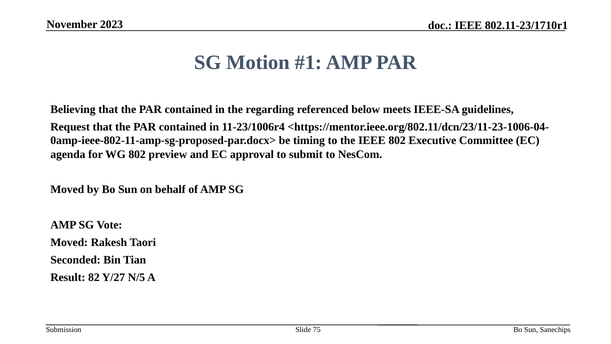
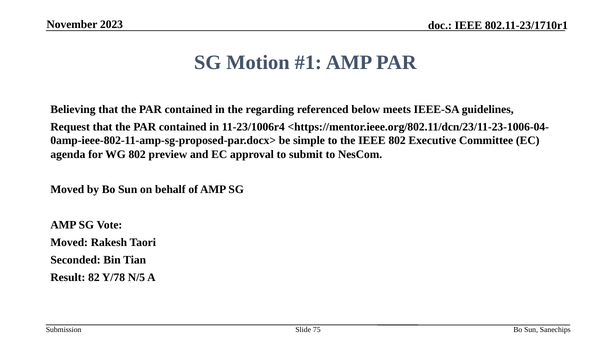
timing: timing -> simple
Y/27: Y/27 -> Y/78
